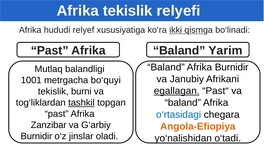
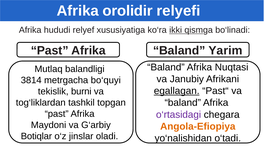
Afrika tekislik: tekislik -> orolidir
Afrika Burnidir: Burnidir -> Nuqtasi
1001: 1001 -> 3814
tashkil underline: present -> none
o‘rtasidagi colour: blue -> purple
Zanzibar: Zanzibar -> Maydoni
Burnidir at (36, 137): Burnidir -> Botiqlar
